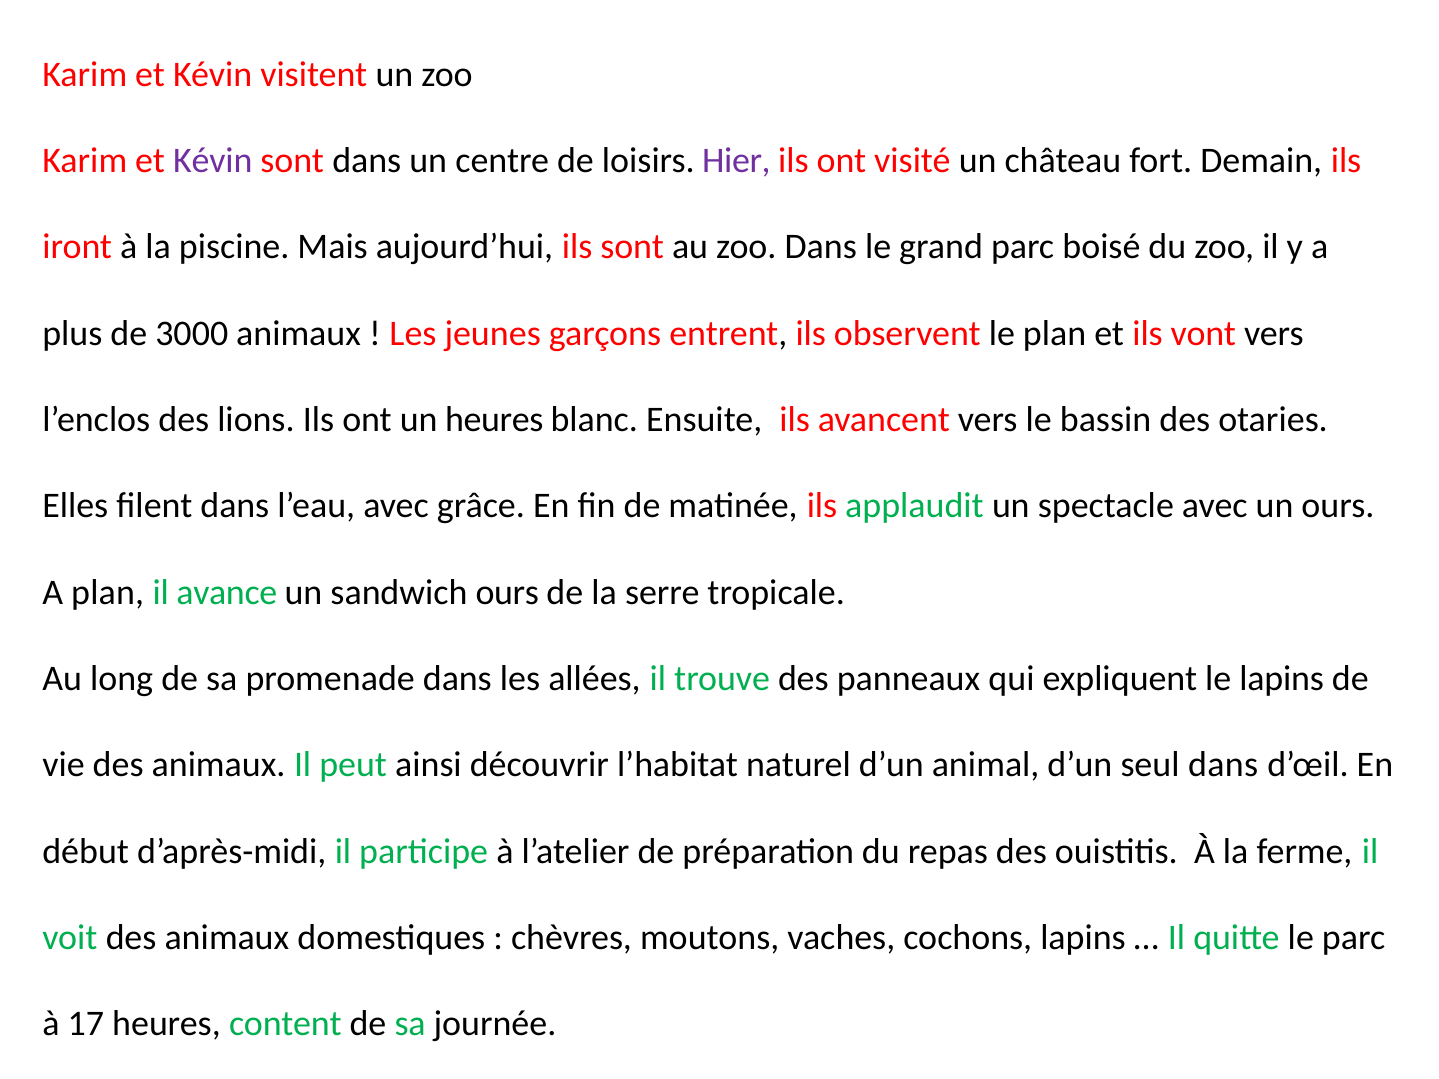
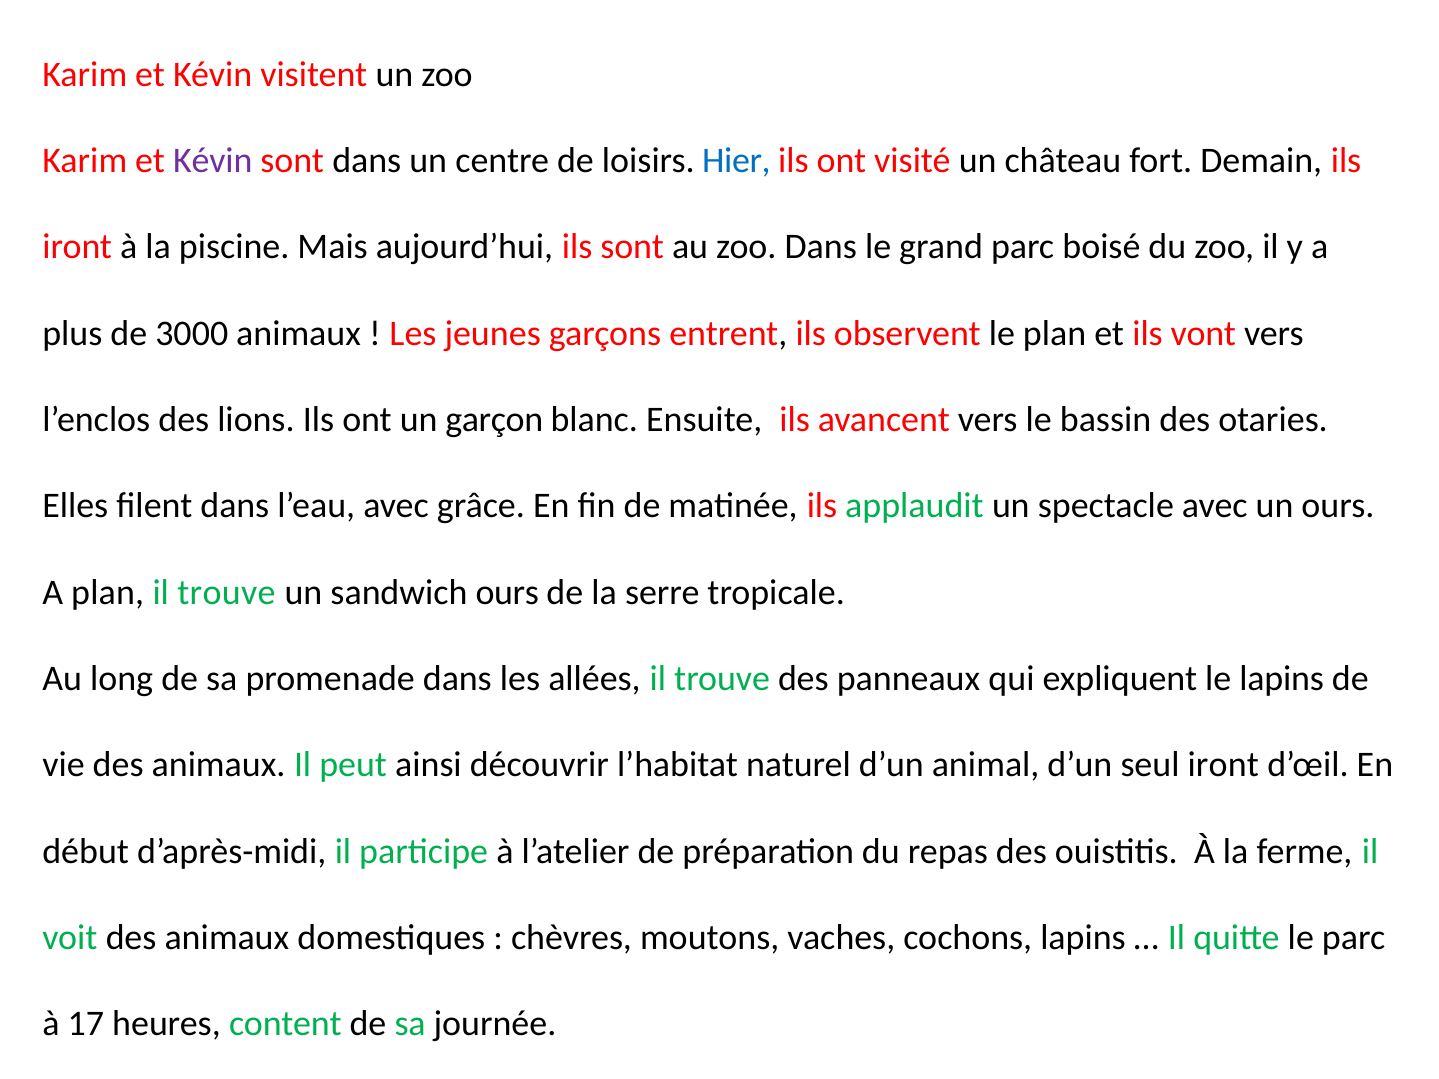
Hier colour: purple -> blue
un heures: heures -> garçon
avance at (227, 592): avance -> trouve
seul dans: dans -> iront
